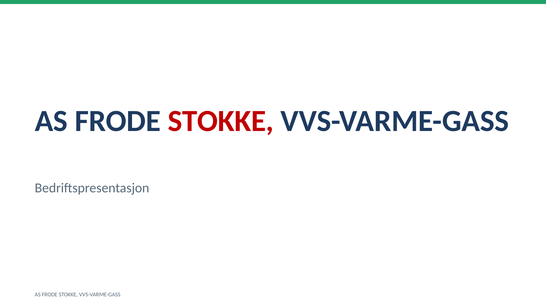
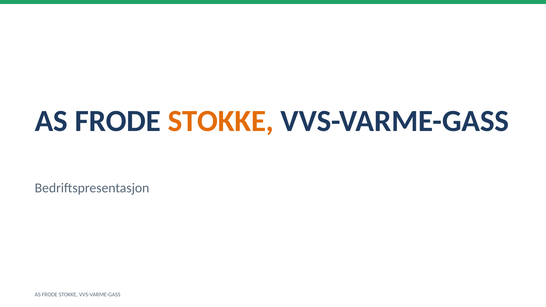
STOKKE at (221, 121) colour: red -> orange
